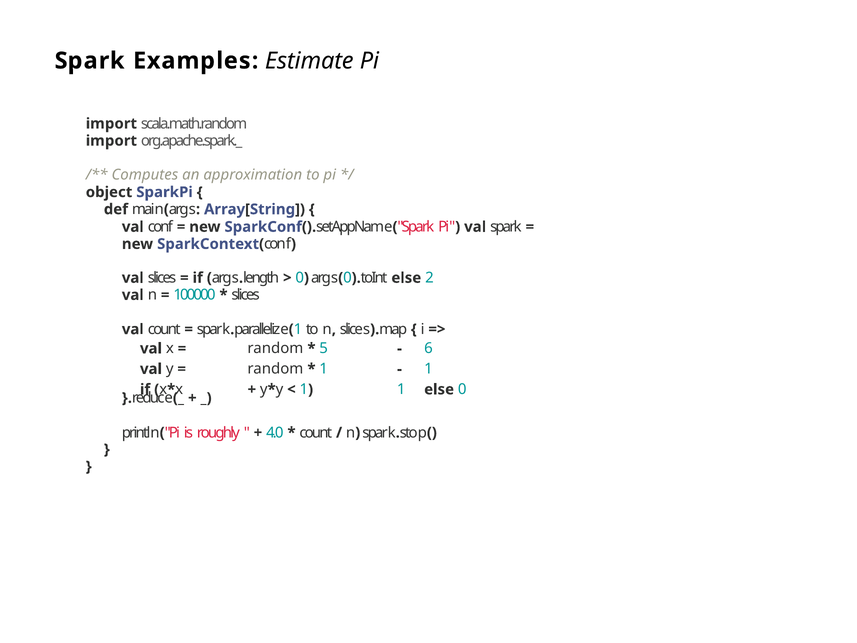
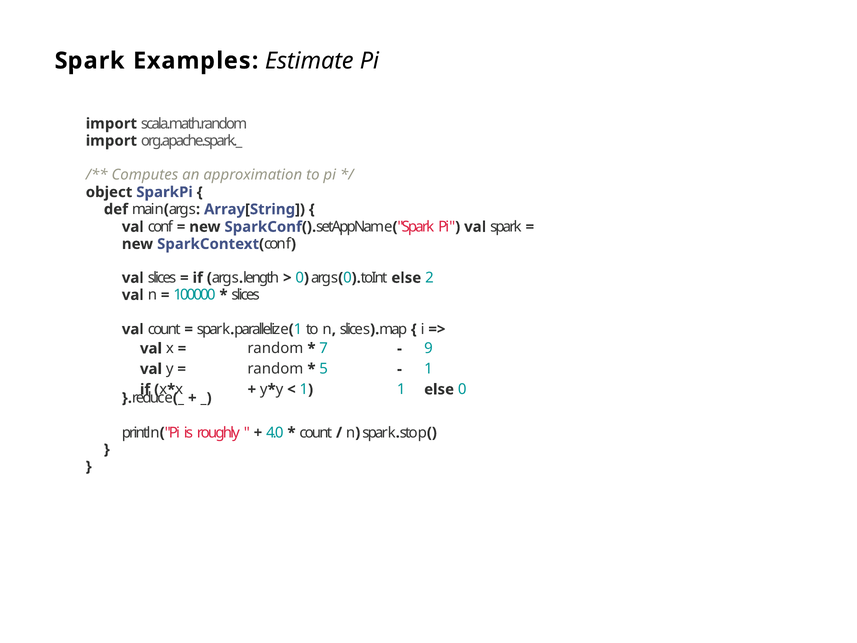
5: 5 -> 7
6: 6 -> 9
1 at (324, 369): 1 -> 5
